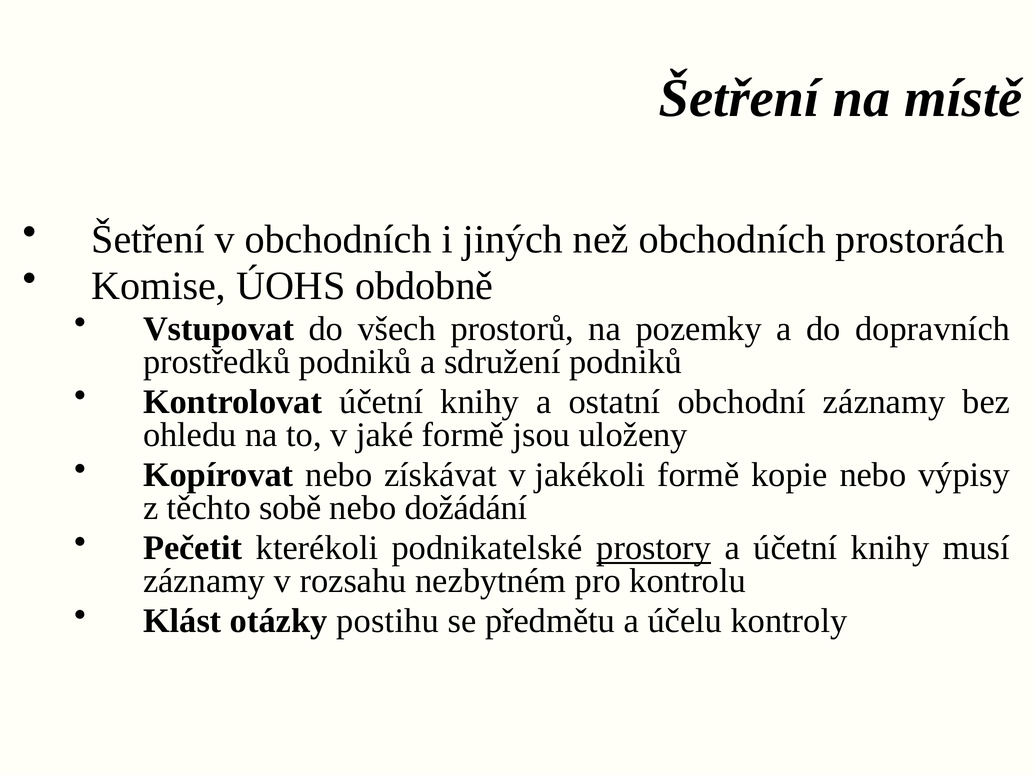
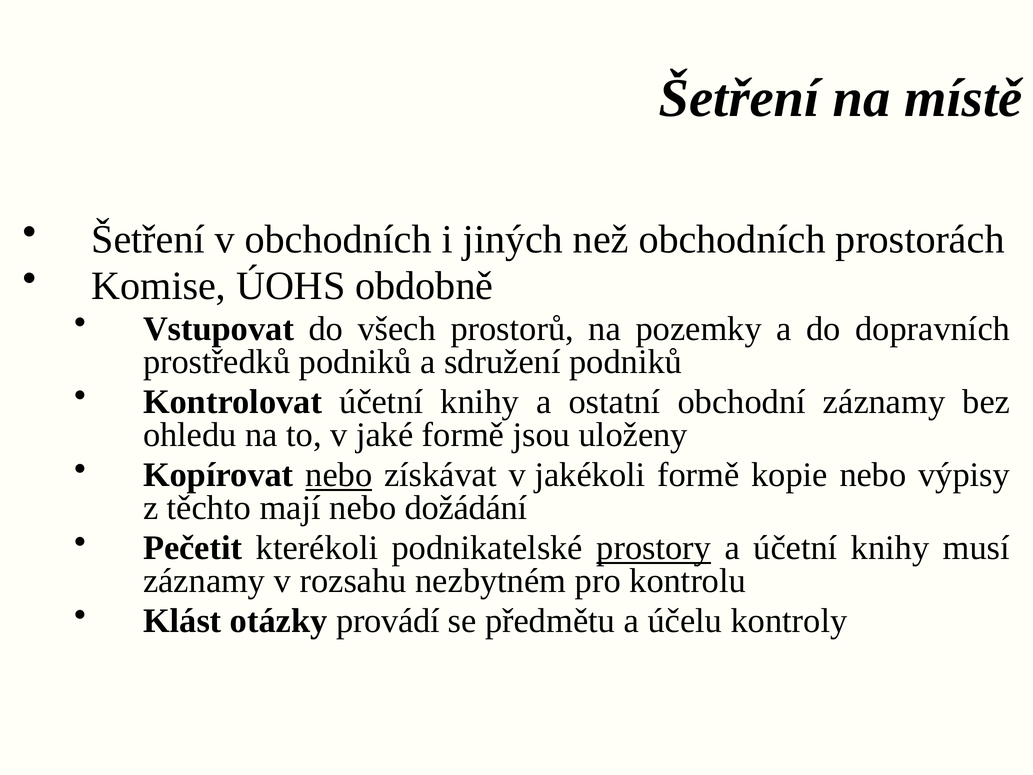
nebo at (339, 475) underline: none -> present
sobě: sobě -> mají
postihu: postihu -> provádí
